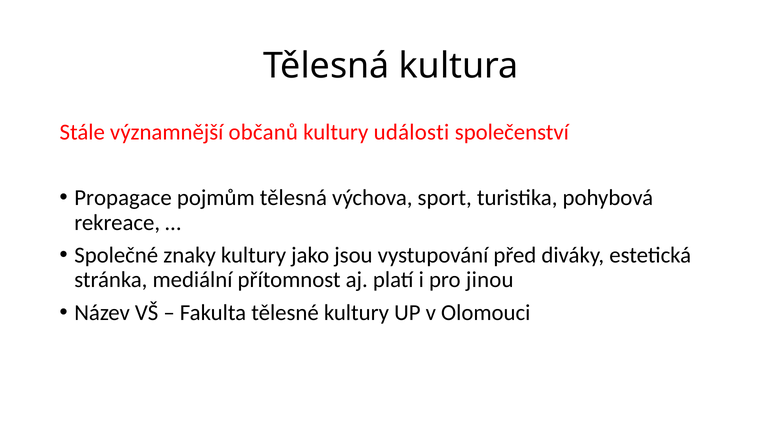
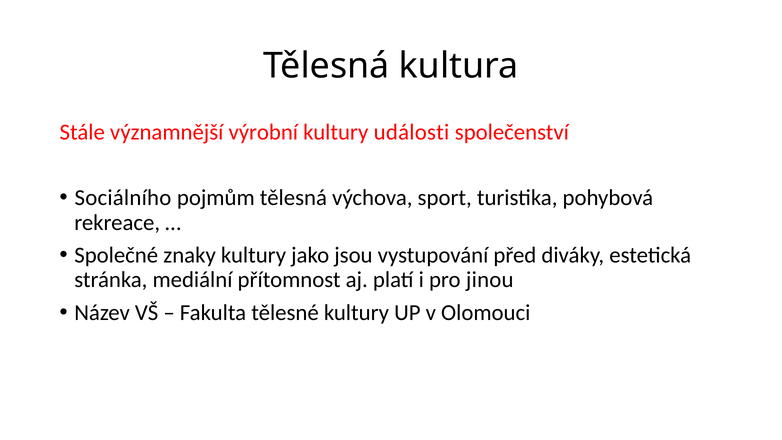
občanů: občanů -> výrobní
Propagace: Propagace -> Sociálního
